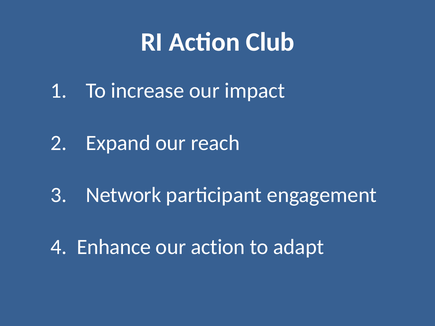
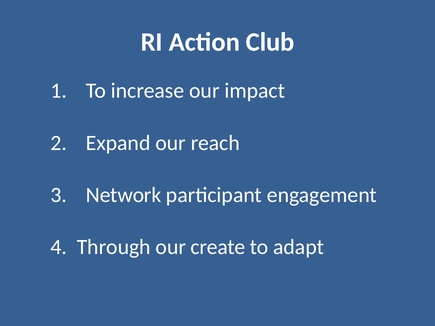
Enhance: Enhance -> Through
our action: action -> create
